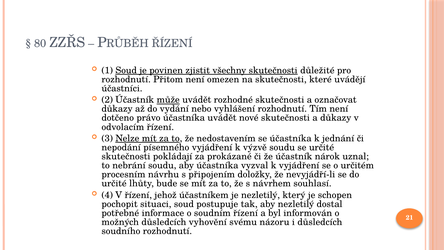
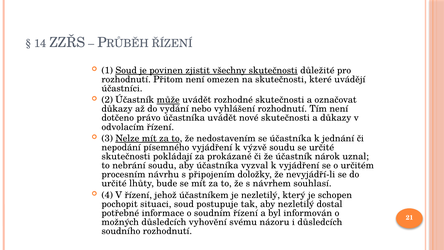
80: 80 -> 14
